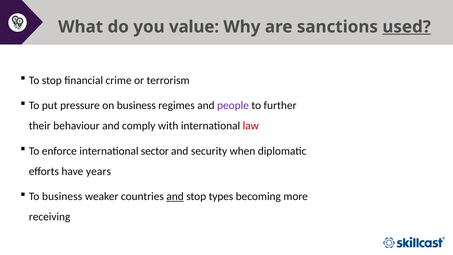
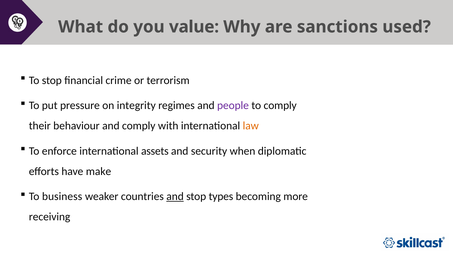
used underline: present -> none
on business: business -> integrity
to further: further -> comply
law colour: red -> orange
sector: sector -> assets
years: years -> make
